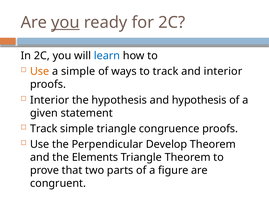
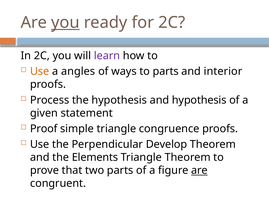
learn colour: blue -> purple
a simple: simple -> angles
to track: track -> parts
Interior at (50, 100): Interior -> Process
Track at (44, 129): Track -> Proof
are at (199, 170) underline: none -> present
